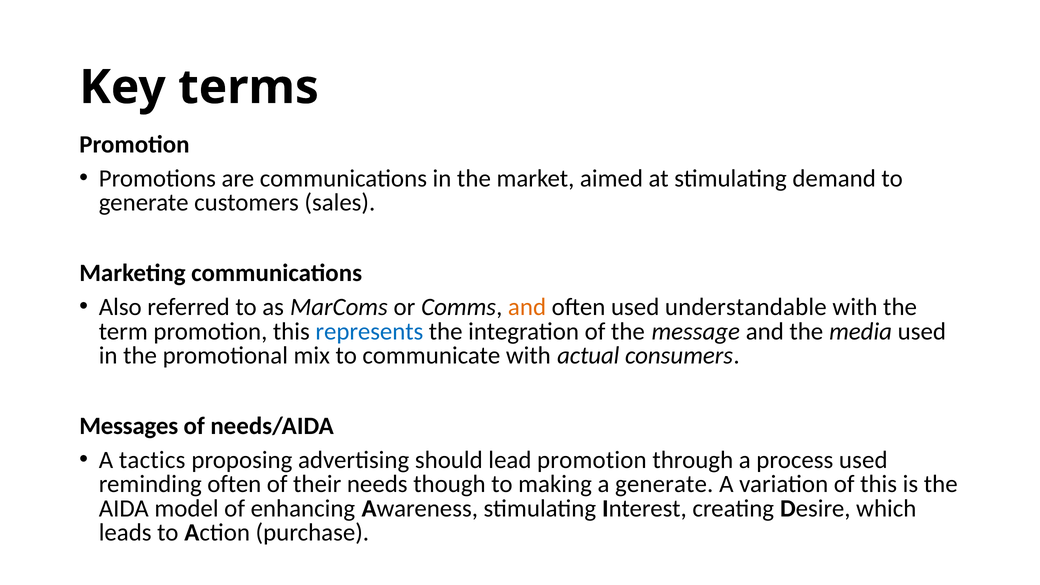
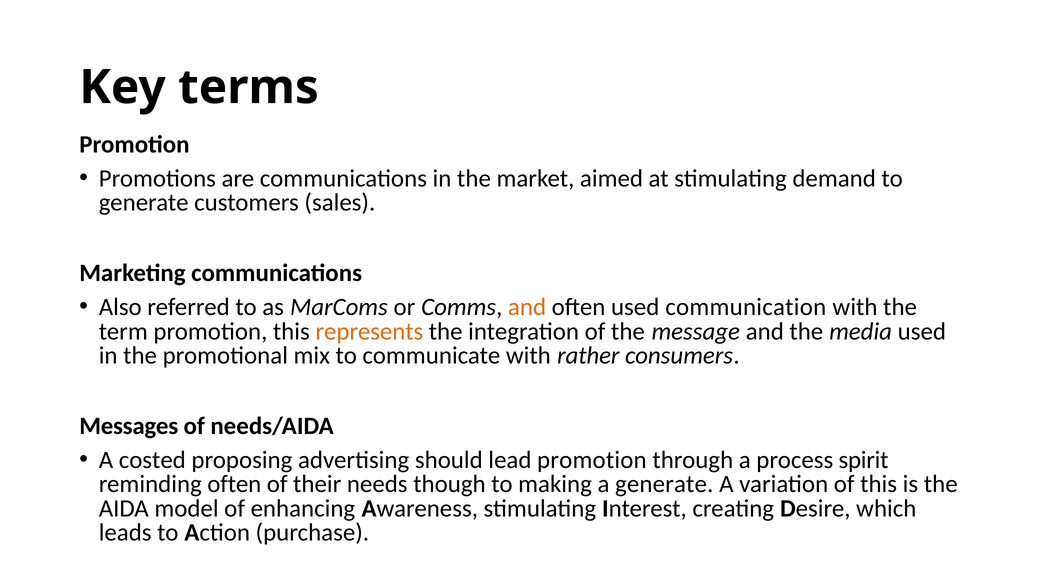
understandable: understandable -> communication
represents colour: blue -> orange
actual: actual -> rather
tactics: tactics -> costed
process used: used -> spirit
